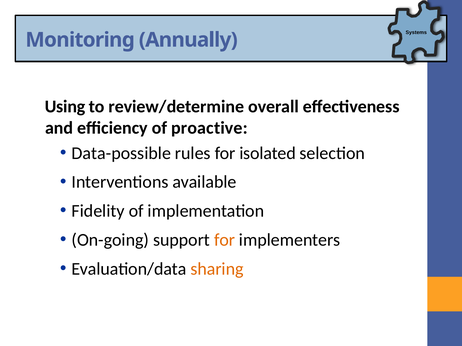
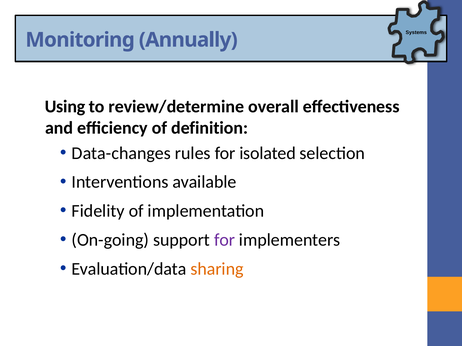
proactive: proactive -> definition
Data-possible: Data-possible -> Data-changes
for at (225, 240) colour: orange -> purple
